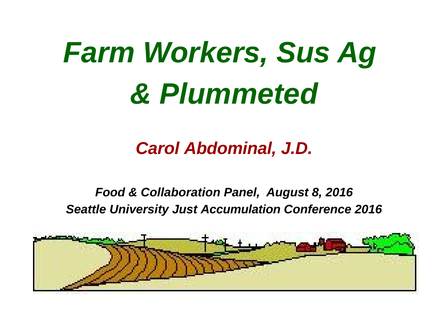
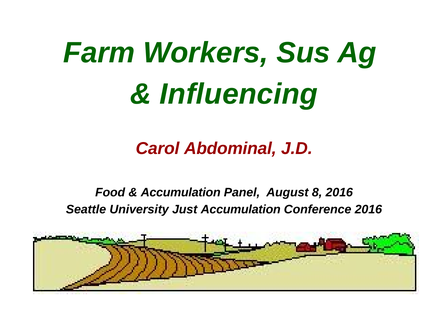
Plummeted: Plummeted -> Influencing
Collaboration at (181, 192): Collaboration -> Accumulation
